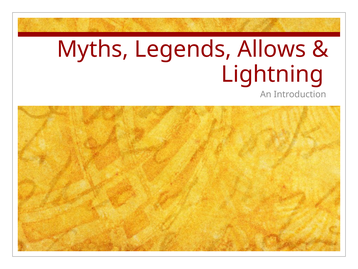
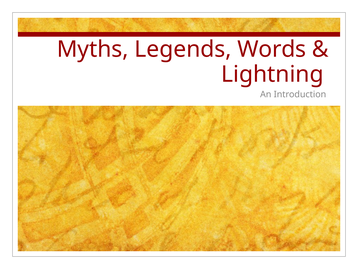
Allows: Allows -> Words
